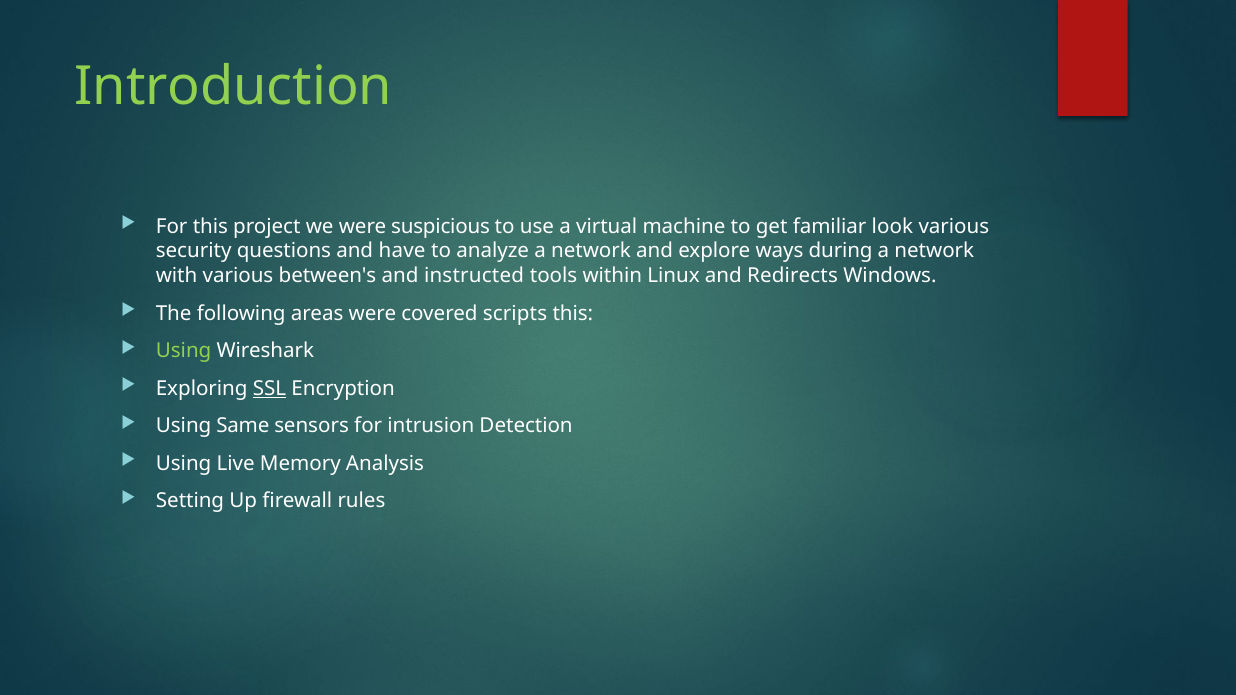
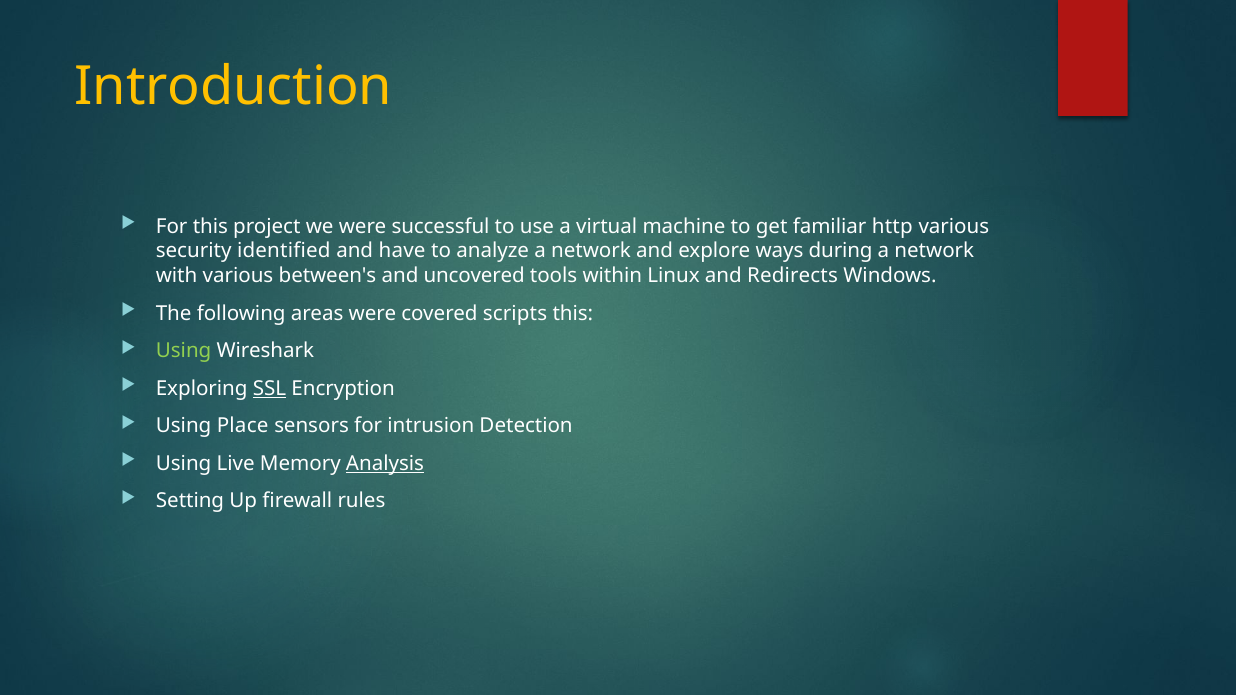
Introduction colour: light green -> yellow
suspicious: suspicious -> successful
look: look -> http
questions: questions -> identified
instructed: instructed -> uncovered
Same: Same -> Place
Analysis underline: none -> present
